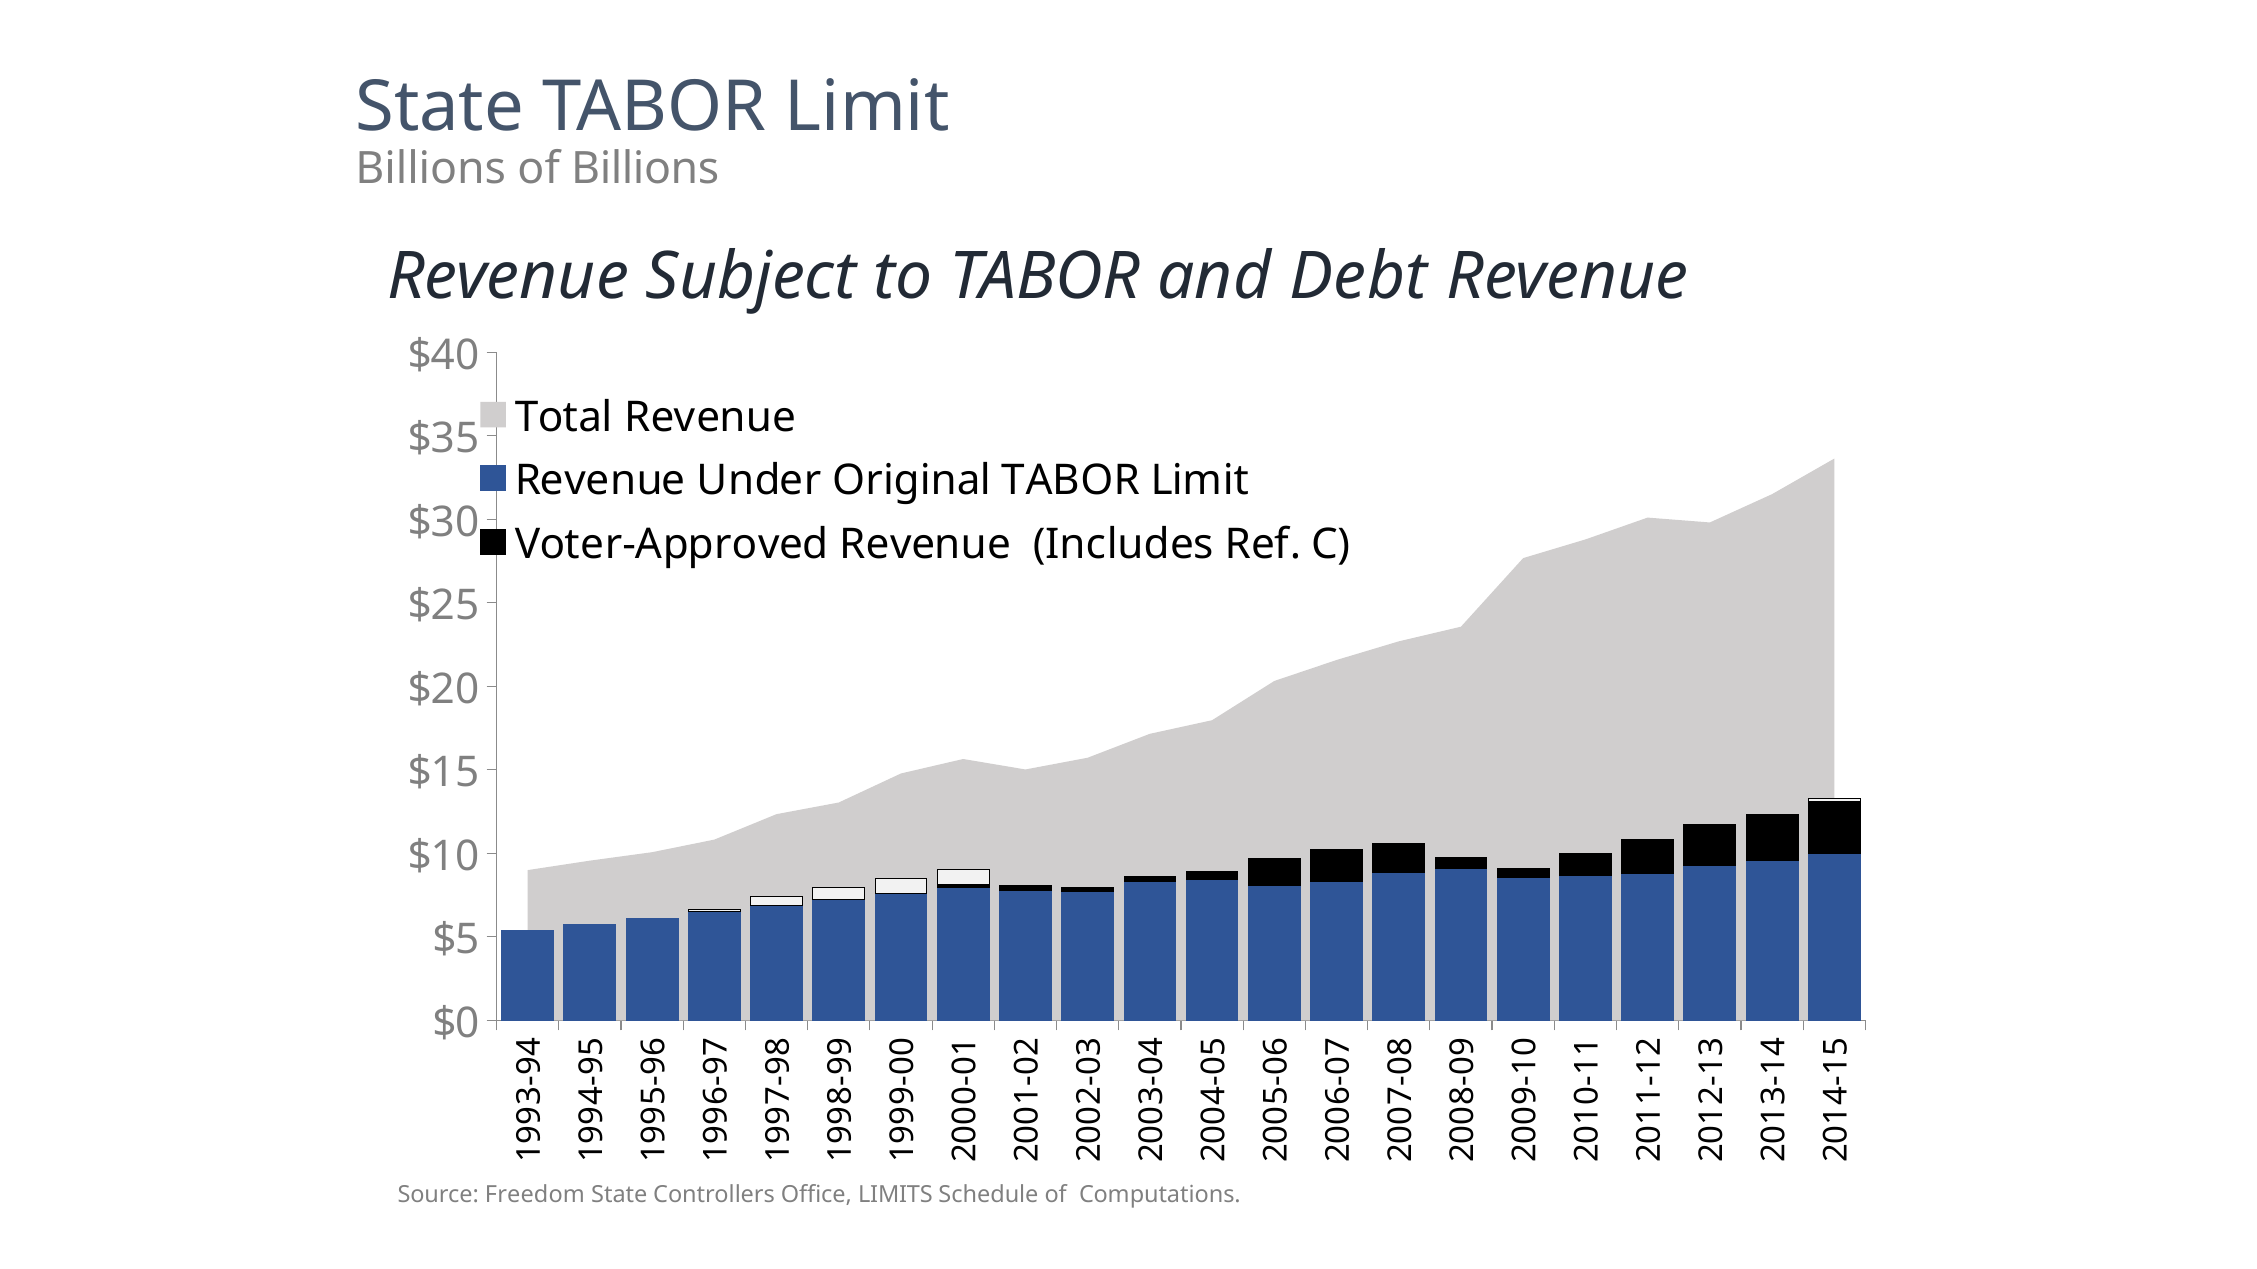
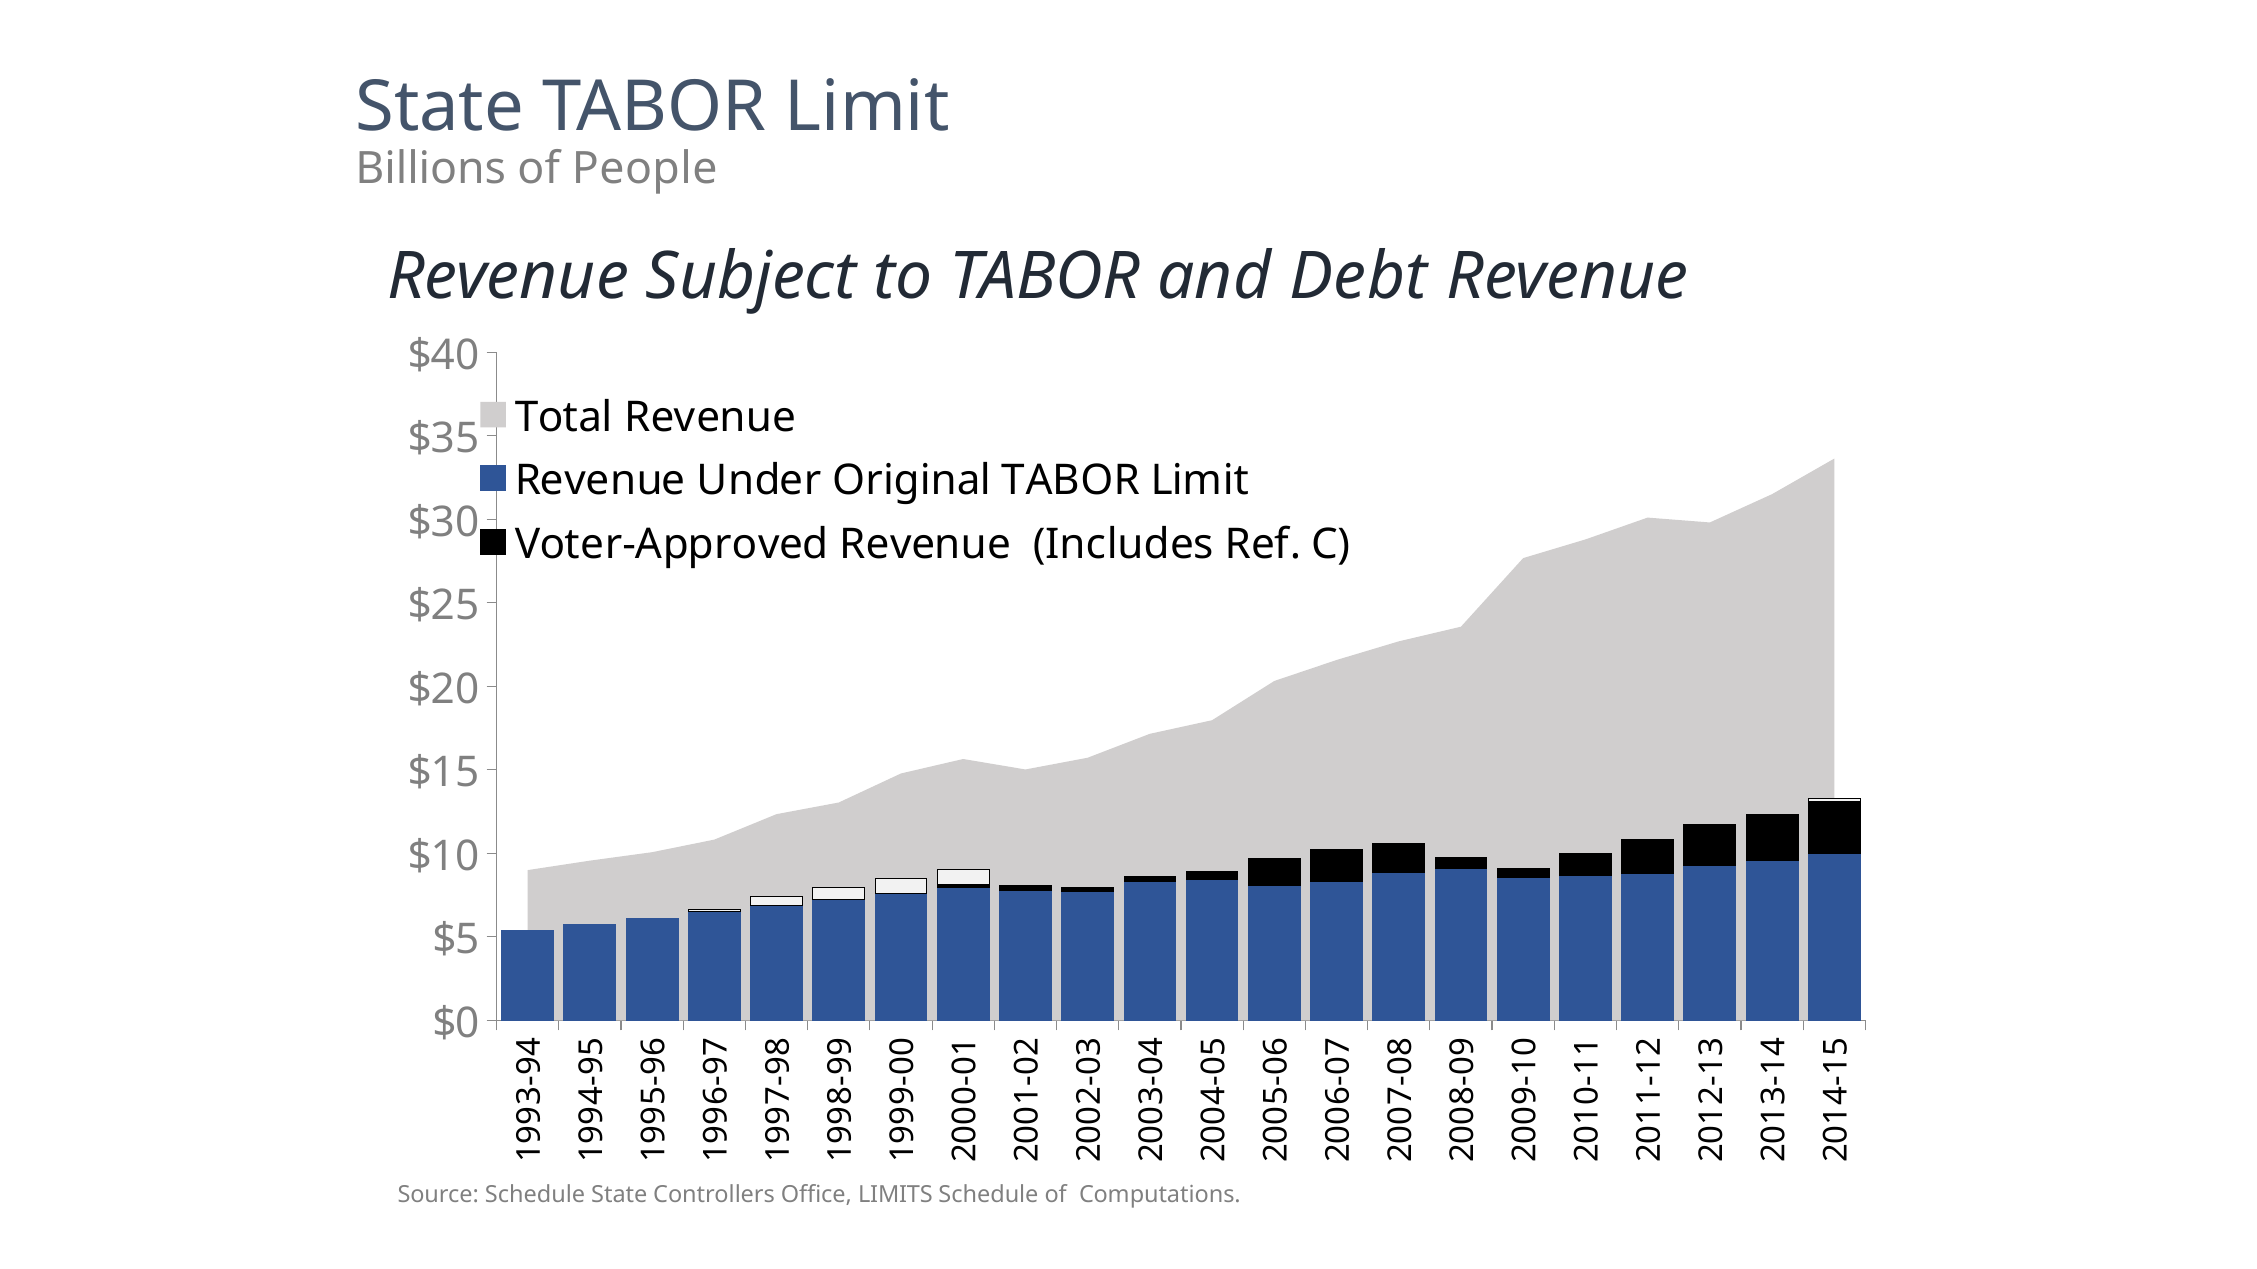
of Billions: Billions -> People
Source Freedom: Freedom -> Schedule
